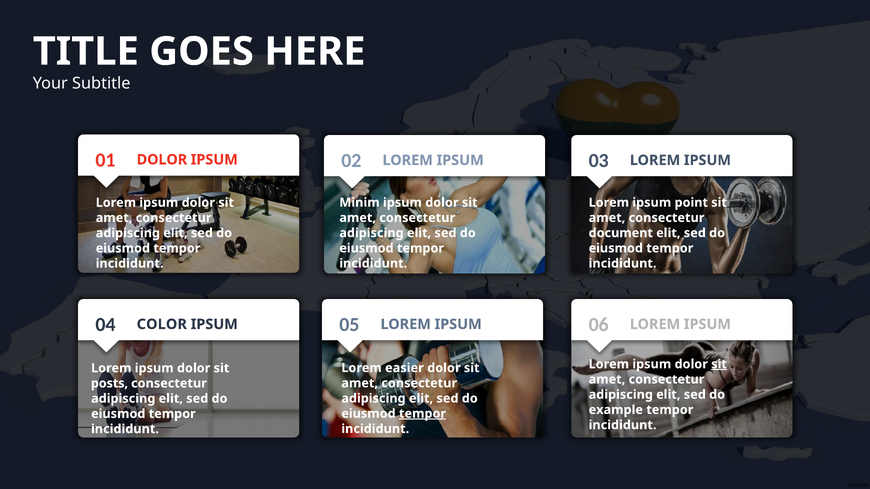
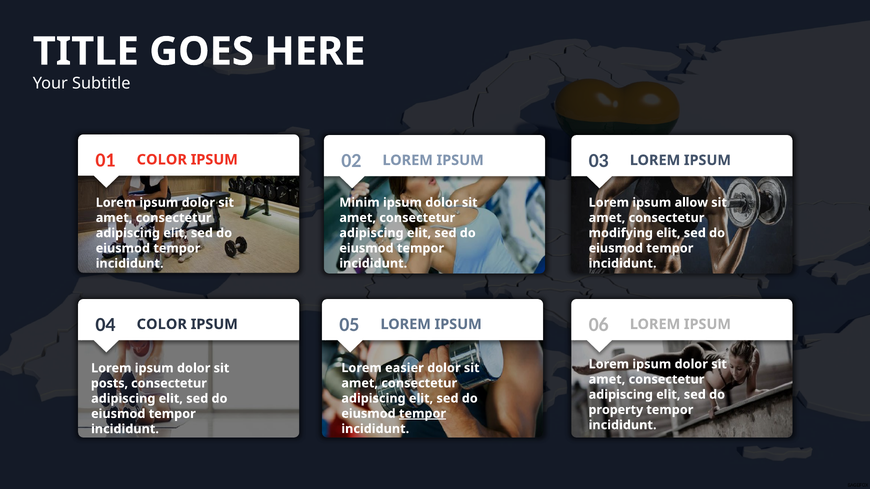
01 DOLOR: DOLOR -> COLOR
point: point -> allow
document: document -> modifying
sit at (719, 364) underline: present -> none
example: example -> property
